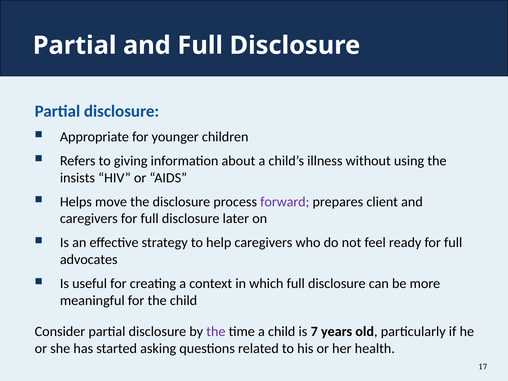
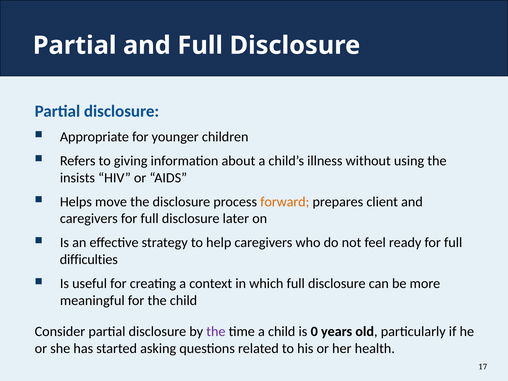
forward colour: purple -> orange
advocates: advocates -> difficulties
7: 7 -> 0
